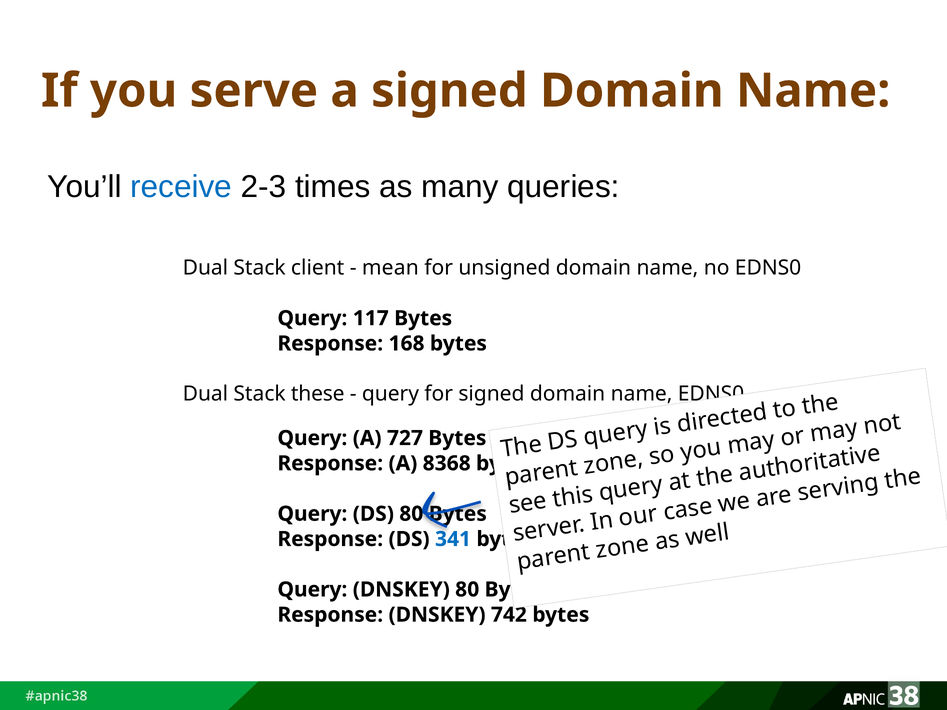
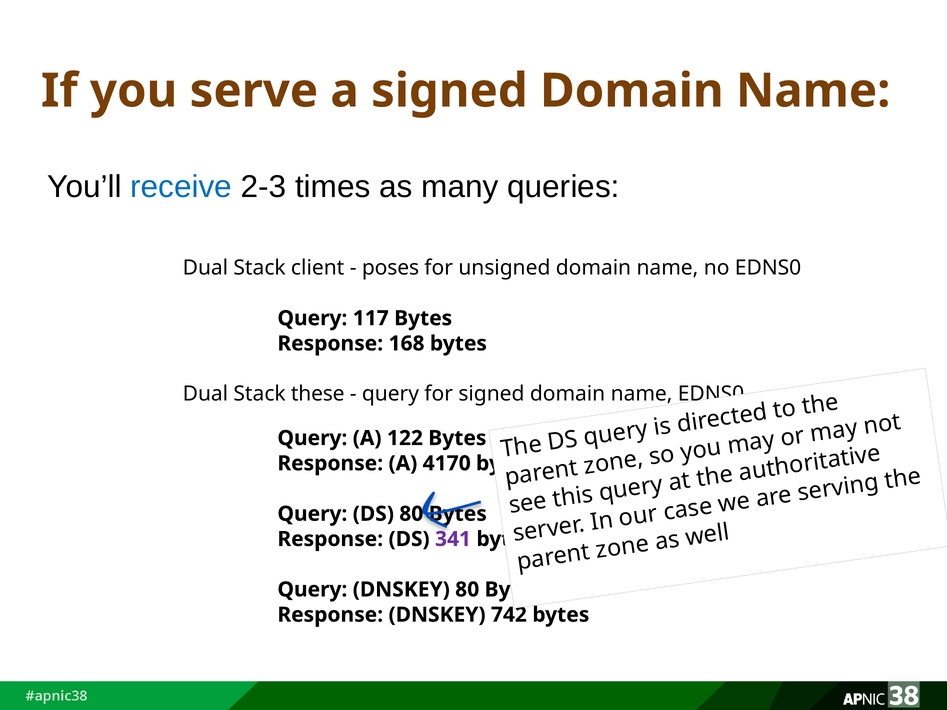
mean: mean -> poses
727: 727 -> 122
8368: 8368 -> 4170
341 colour: blue -> purple
